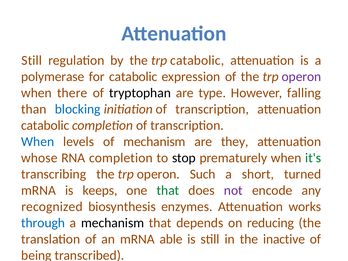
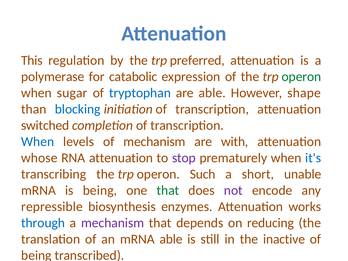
Still at (32, 60): Still -> This
trp catabolic: catabolic -> preferred
operon at (301, 77) colour: purple -> green
there: there -> sugar
tryptophan colour: black -> blue
are type: type -> able
falling: falling -> shape
catabolic at (45, 125): catabolic -> switched
they: they -> with
RNA completion: completion -> attenuation
stop colour: black -> purple
it's colour: green -> blue
turned: turned -> unable
is keeps: keeps -> being
recognized: recognized -> repressible
mechanism at (113, 223) colour: black -> purple
